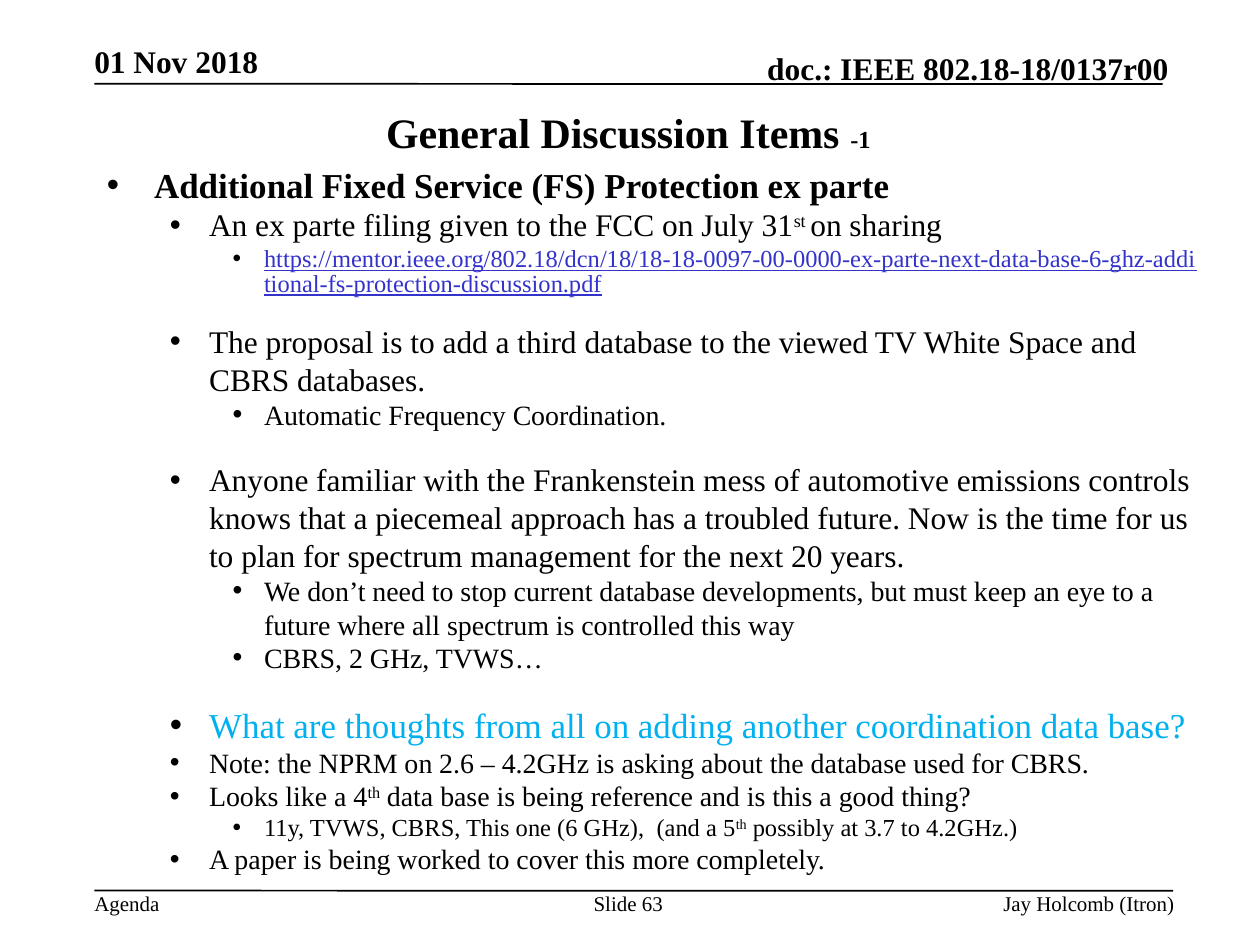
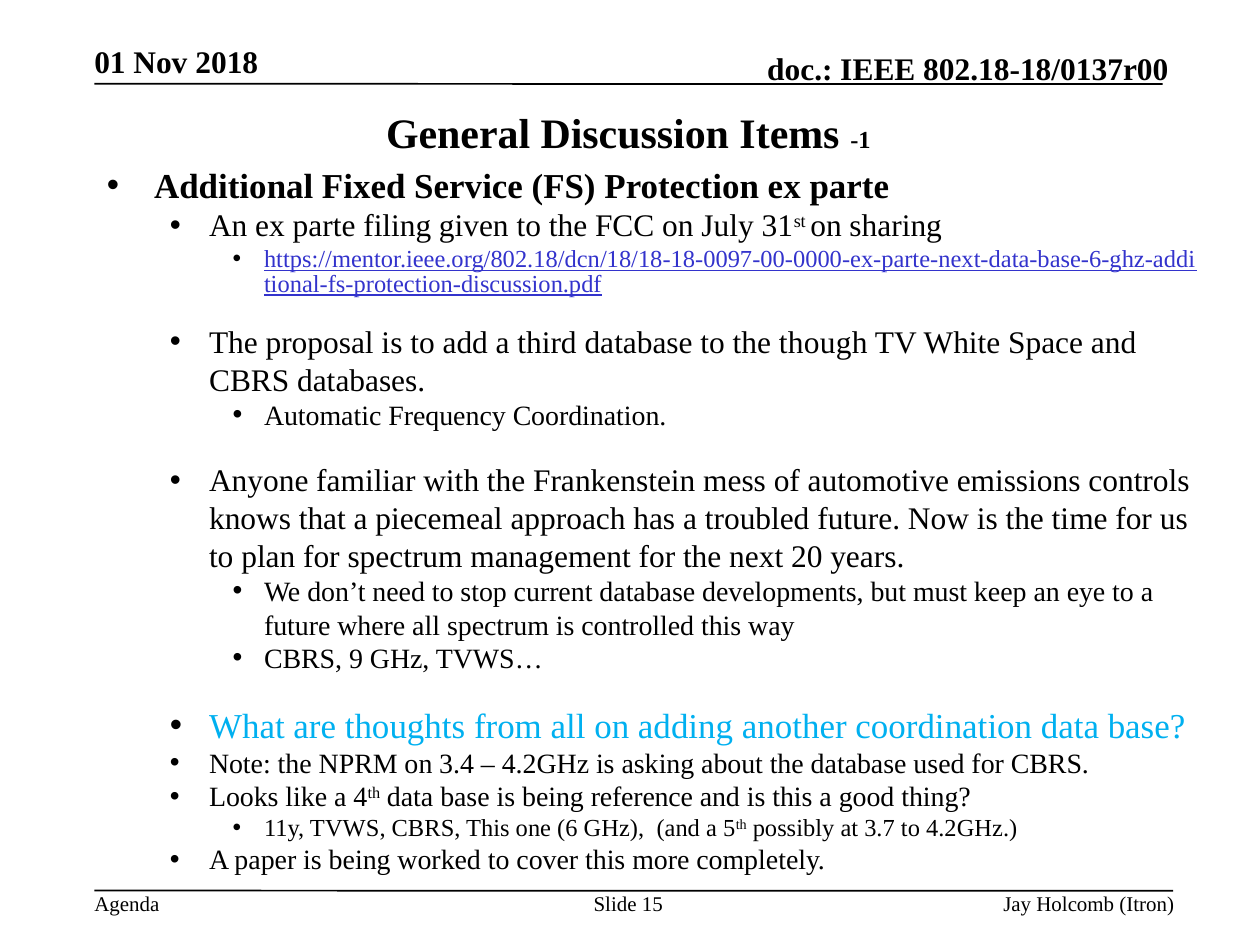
viewed: viewed -> though
2: 2 -> 9
2.6: 2.6 -> 3.4
63: 63 -> 15
